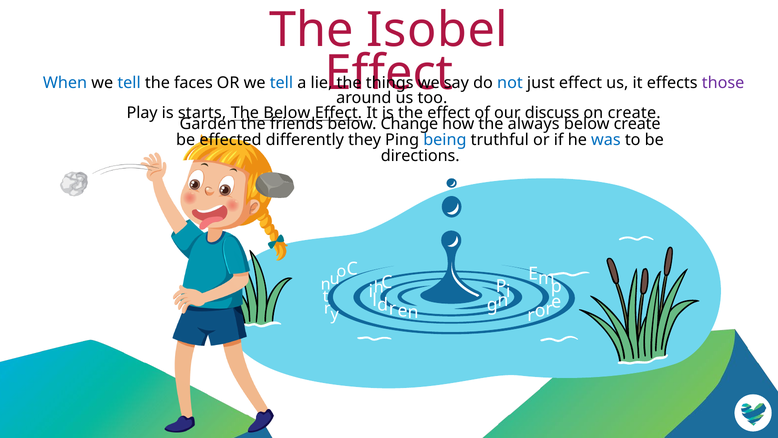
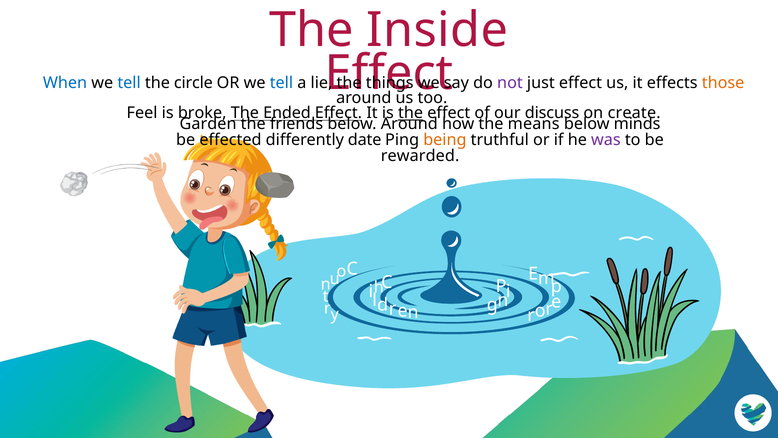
Isobel: Isobel -> Inside
faces: faces -> circle
not colour: blue -> purple
those colour: purple -> orange
Play: Play -> Feel
starts: starts -> broke
The Below: Below -> Ended
the at (411, 113) underline: none -> present
below Change: Change -> Around
always: always -> means
below create: create -> minds
they: they -> date
being colour: blue -> orange
was colour: blue -> purple
directions: directions -> rewarded
